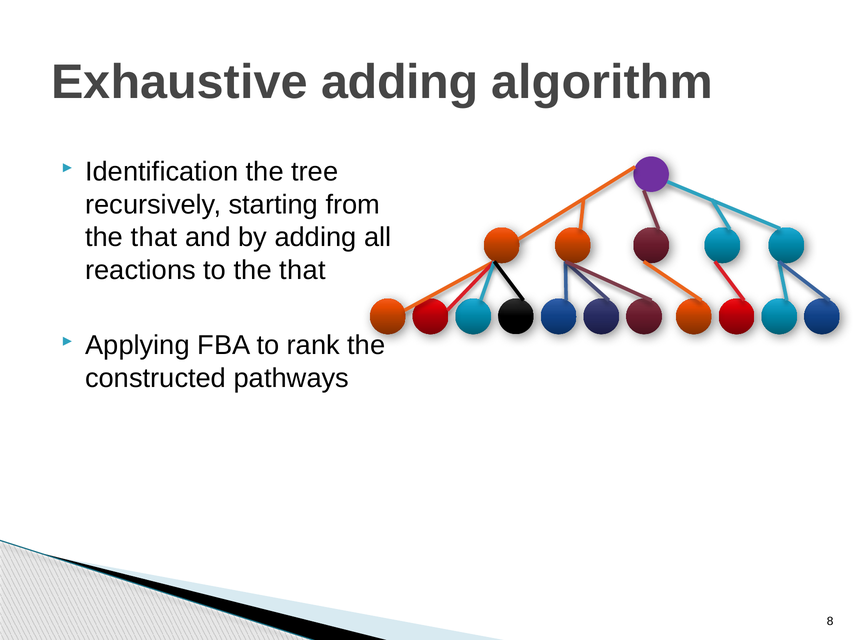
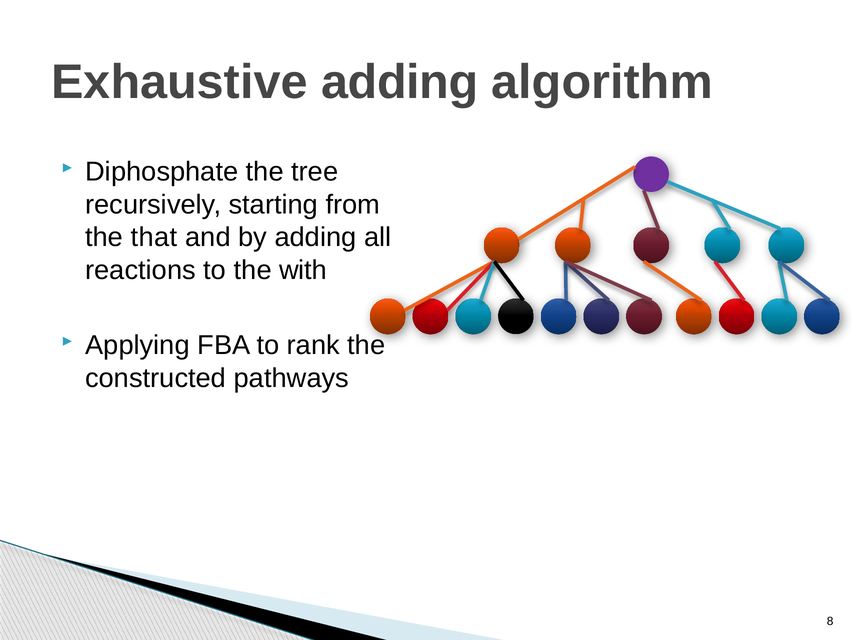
Identification: Identification -> Diphosphate
to the that: that -> with
